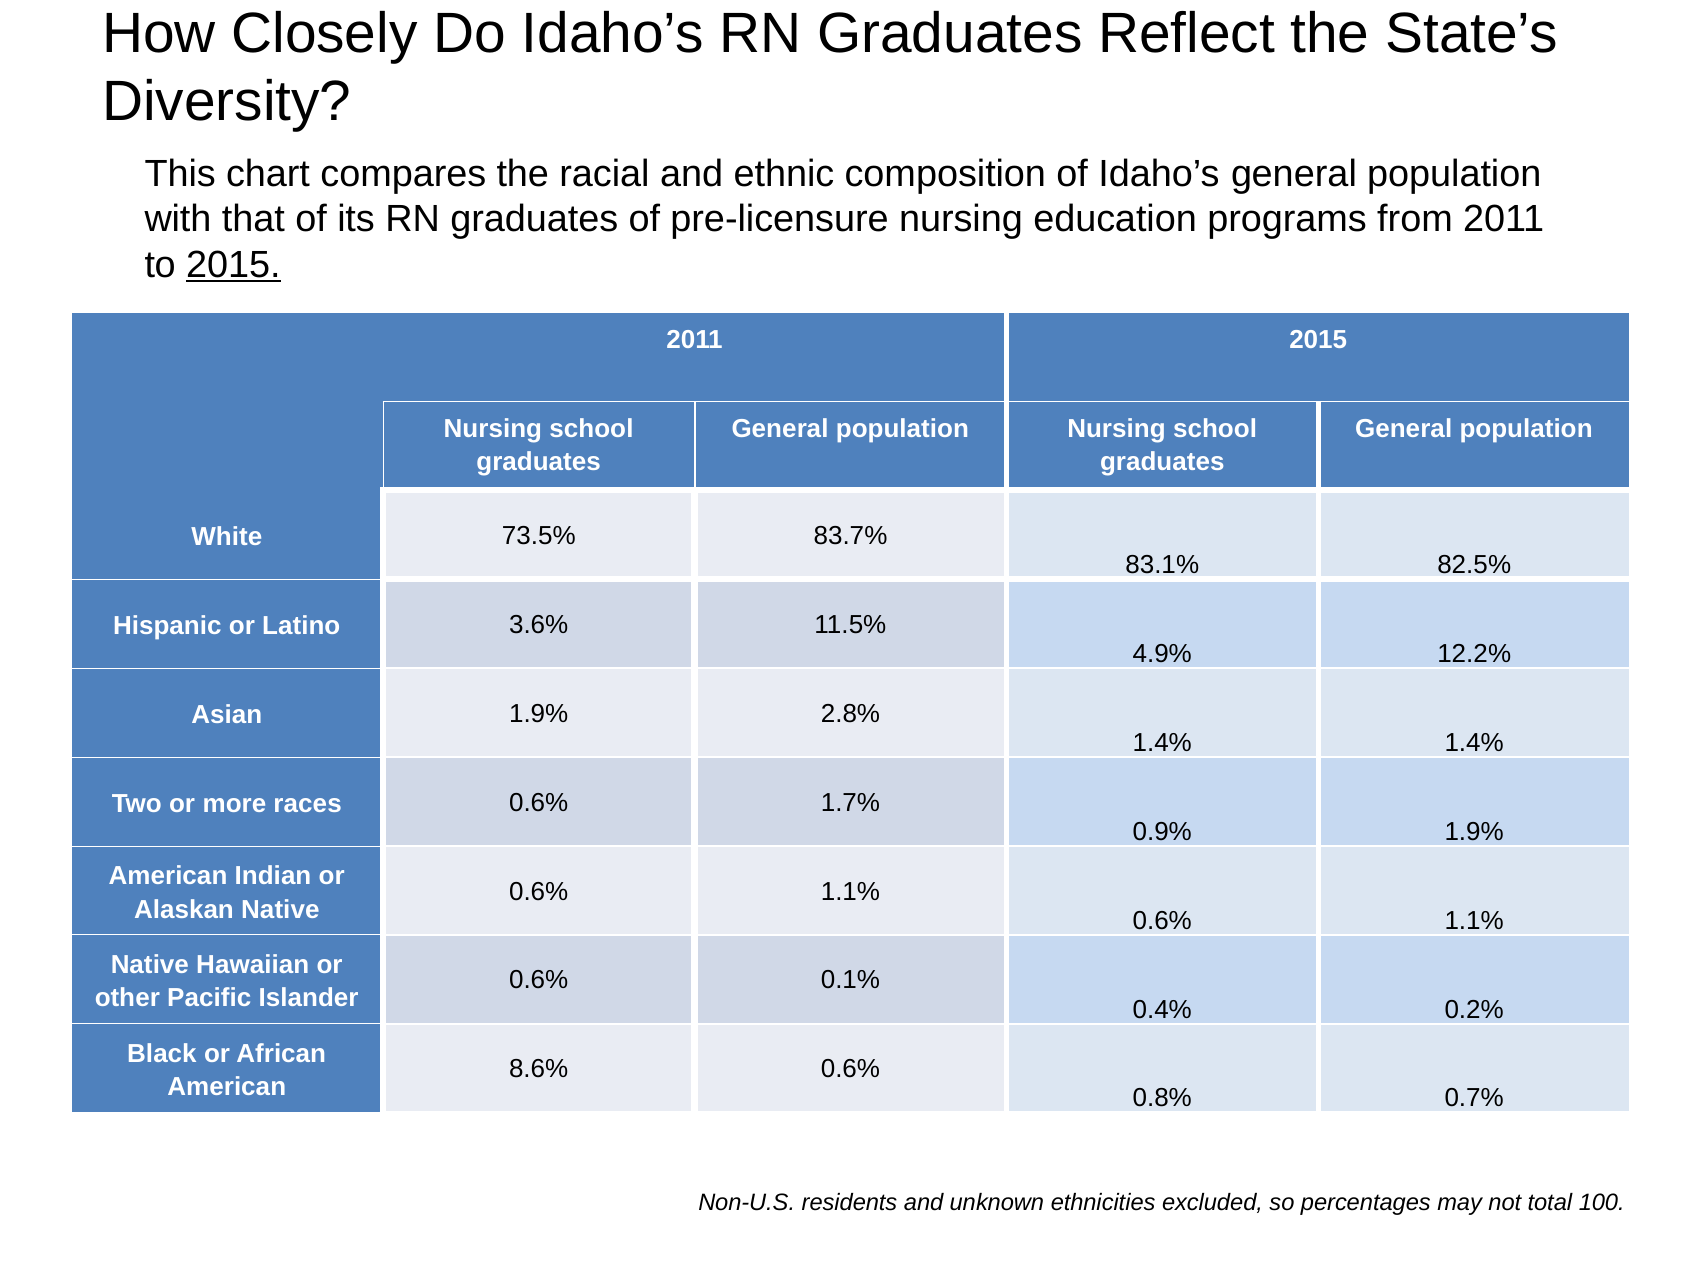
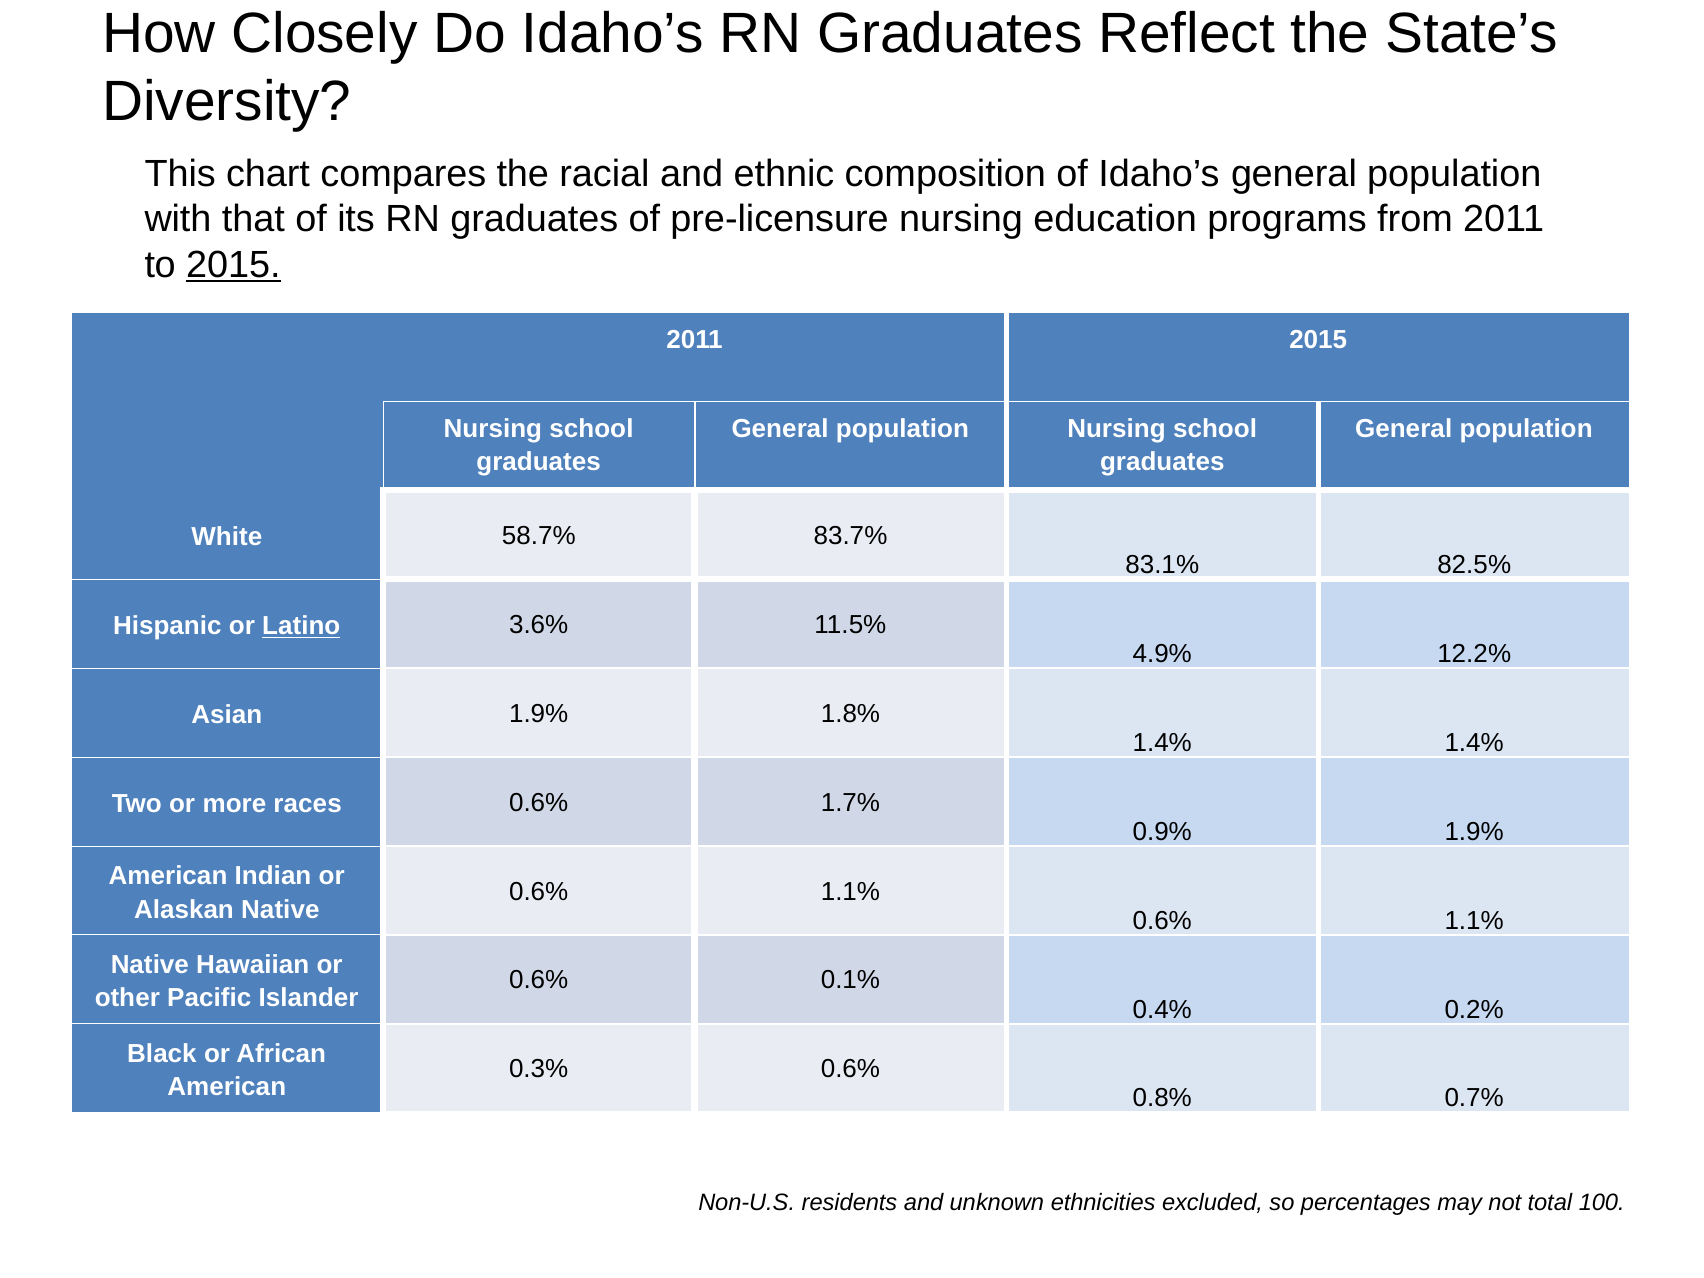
73.5%: 73.5% -> 58.7%
Latino underline: none -> present
2.8%: 2.8% -> 1.8%
8.6%: 8.6% -> 0.3%
